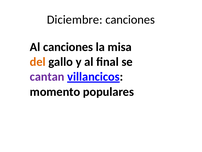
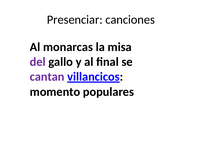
Diciembre: Diciembre -> Presenciar
Al canciones: canciones -> monarcas
del colour: orange -> purple
